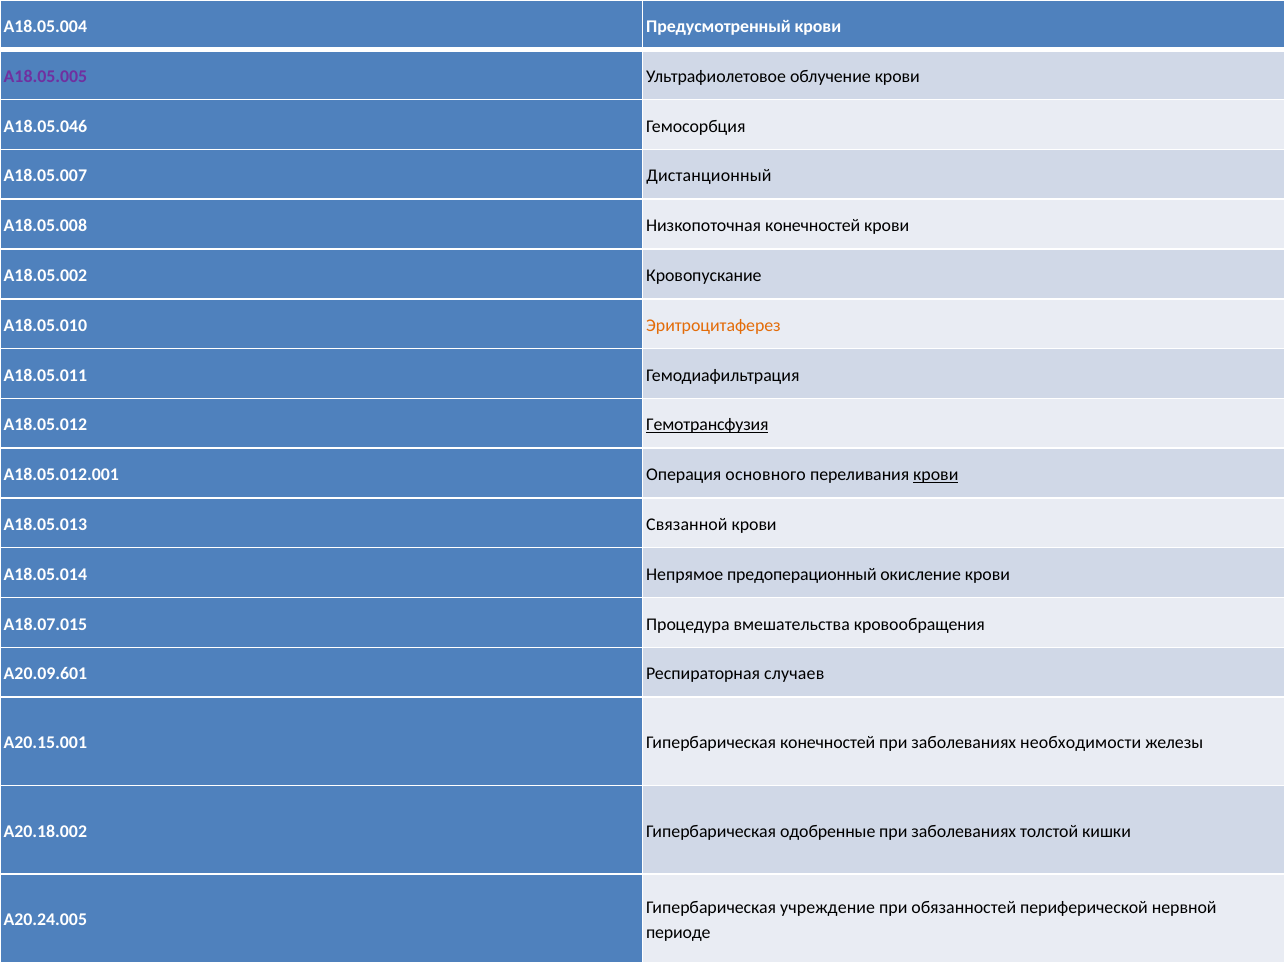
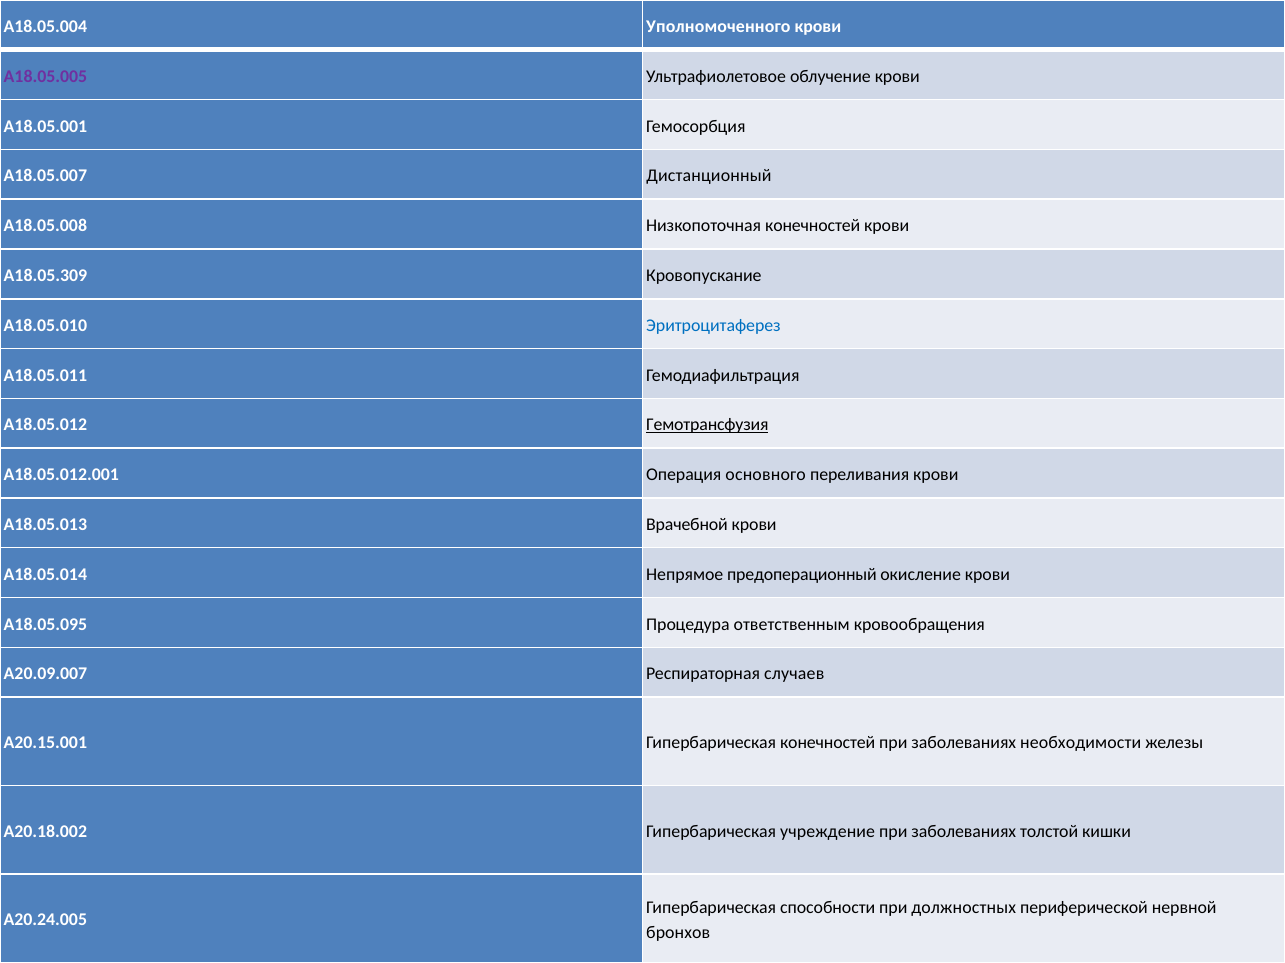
Предусмотренный: Предусмотренный -> Уполномоченного
A18.05.046: A18.05.046 -> A18.05.001
A18.05.002: A18.05.002 -> A18.05.309
Эритроцитаферез colour: orange -> blue
крови at (936, 475) underline: present -> none
Связанной: Связанной -> Врачебной
A18.07.015: A18.07.015 -> A18.05.095
вмешательства: вмешательства -> ответственным
A20.09.601: A20.09.601 -> A20.09.007
одобренные: одобренные -> учреждение
учреждение: учреждение -> способности
обязанностей: обязанностей -> должностных
периоде: периоде -> бронхов
